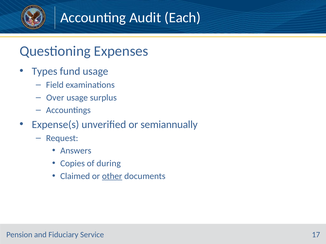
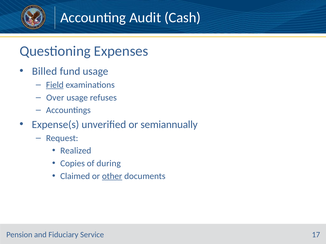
Each: Each -> Cash
Types: Types -> Billed
Field underline: none -> present
surplus: surplus -> refuses
Answers: Answers -> Realized
